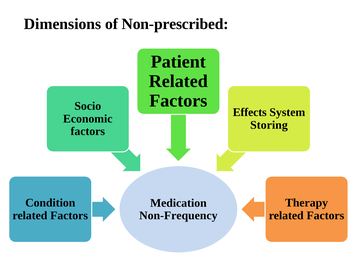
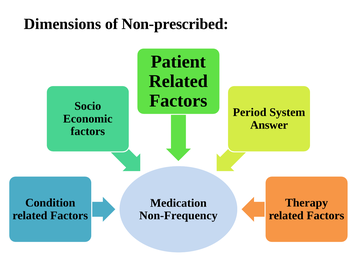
Effects: Effects -> Period
Storing: Storing -> Answer
